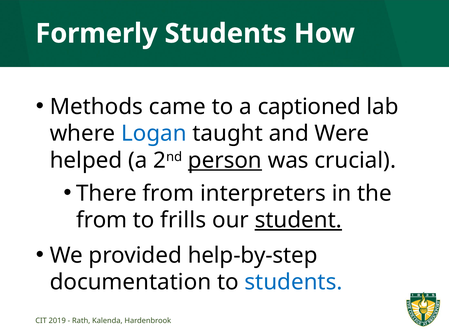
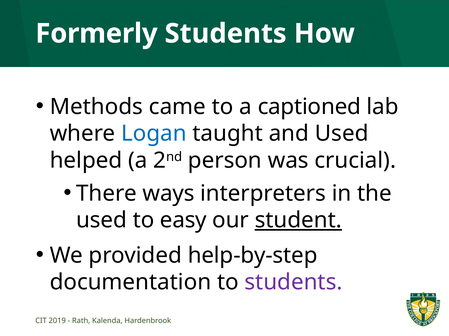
and Were: Were -> Used
person underline: present -> none
There from: from -> ways
from at (102, 221): from -> used
frills: frills -> easy
students at (294, 283) colour: blue -> purple
